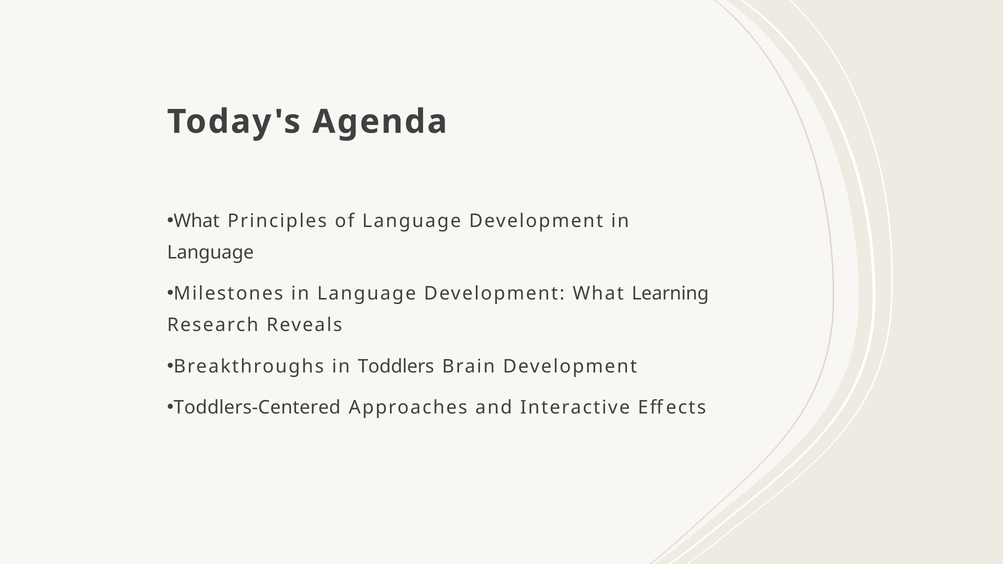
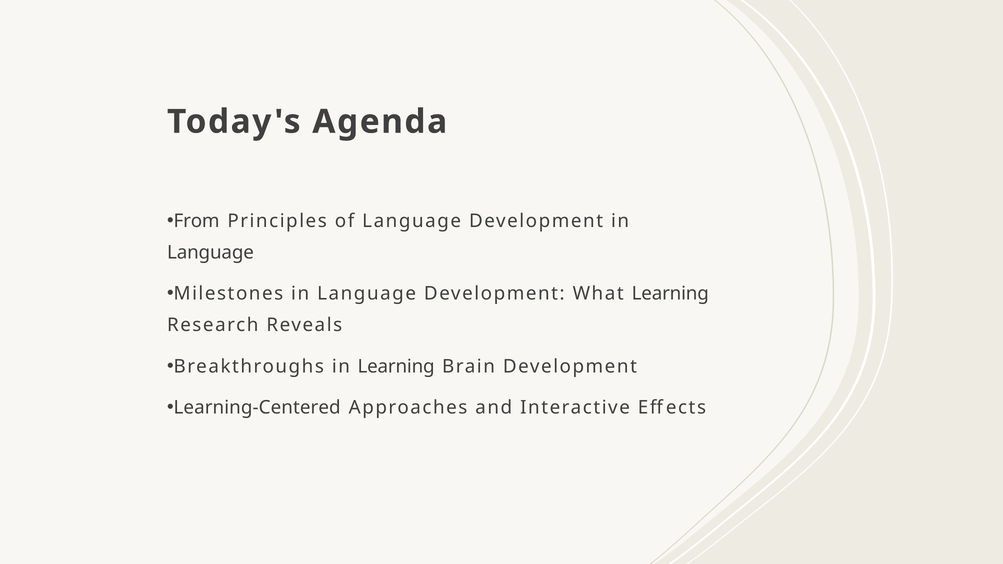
What at (197, 221): What -> From
in Toddlers: Toddlers -> Learning
Toddlers-Centered: Toddlers-Centered -> Learning-Centered
